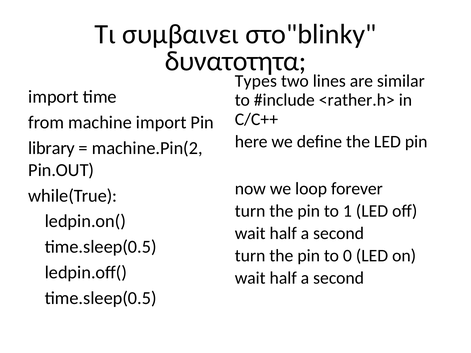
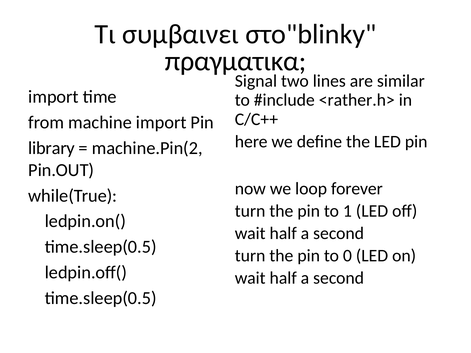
δυνατοτητα: δυνατοτητα -> πραγματικα
Types: Types -> Signal
